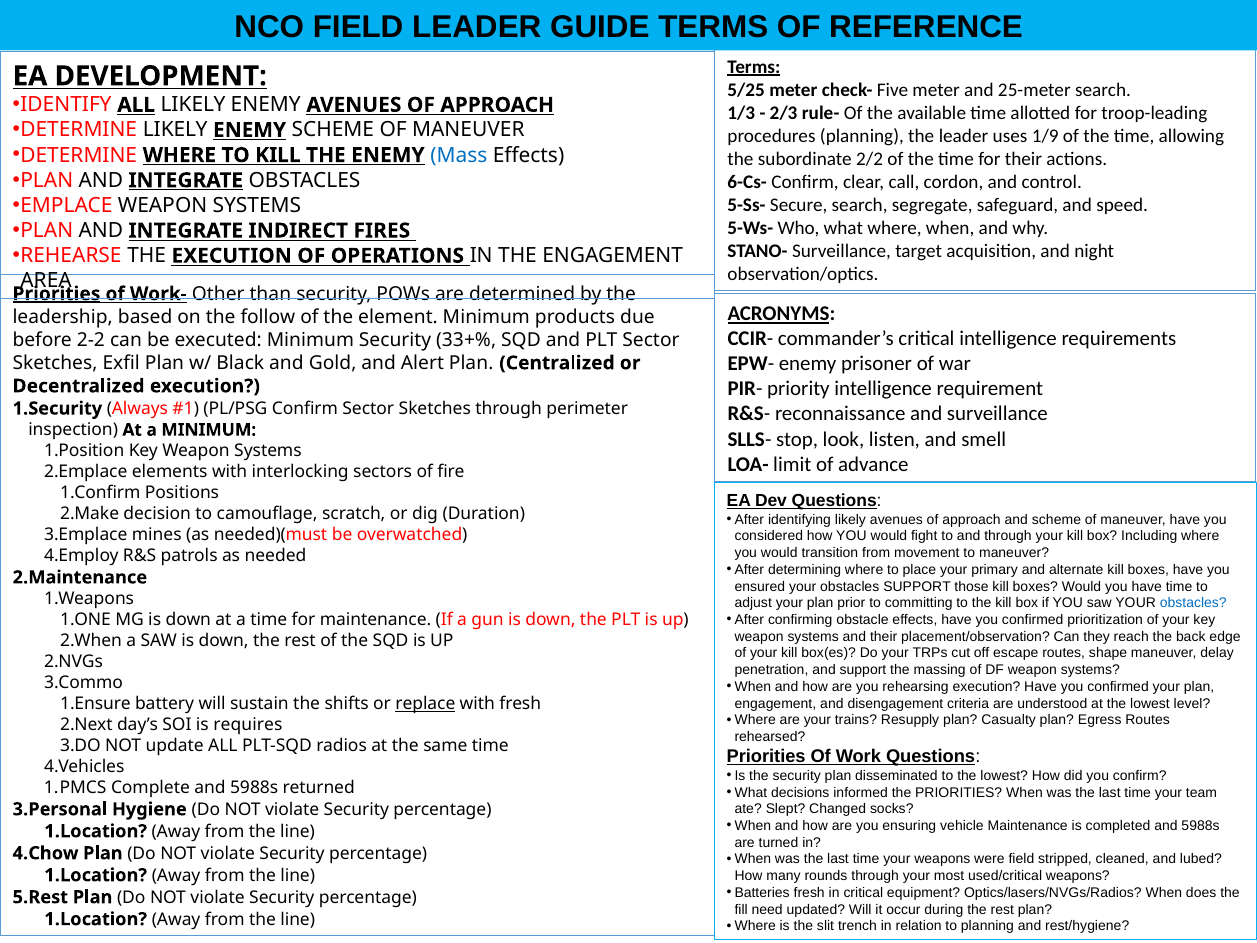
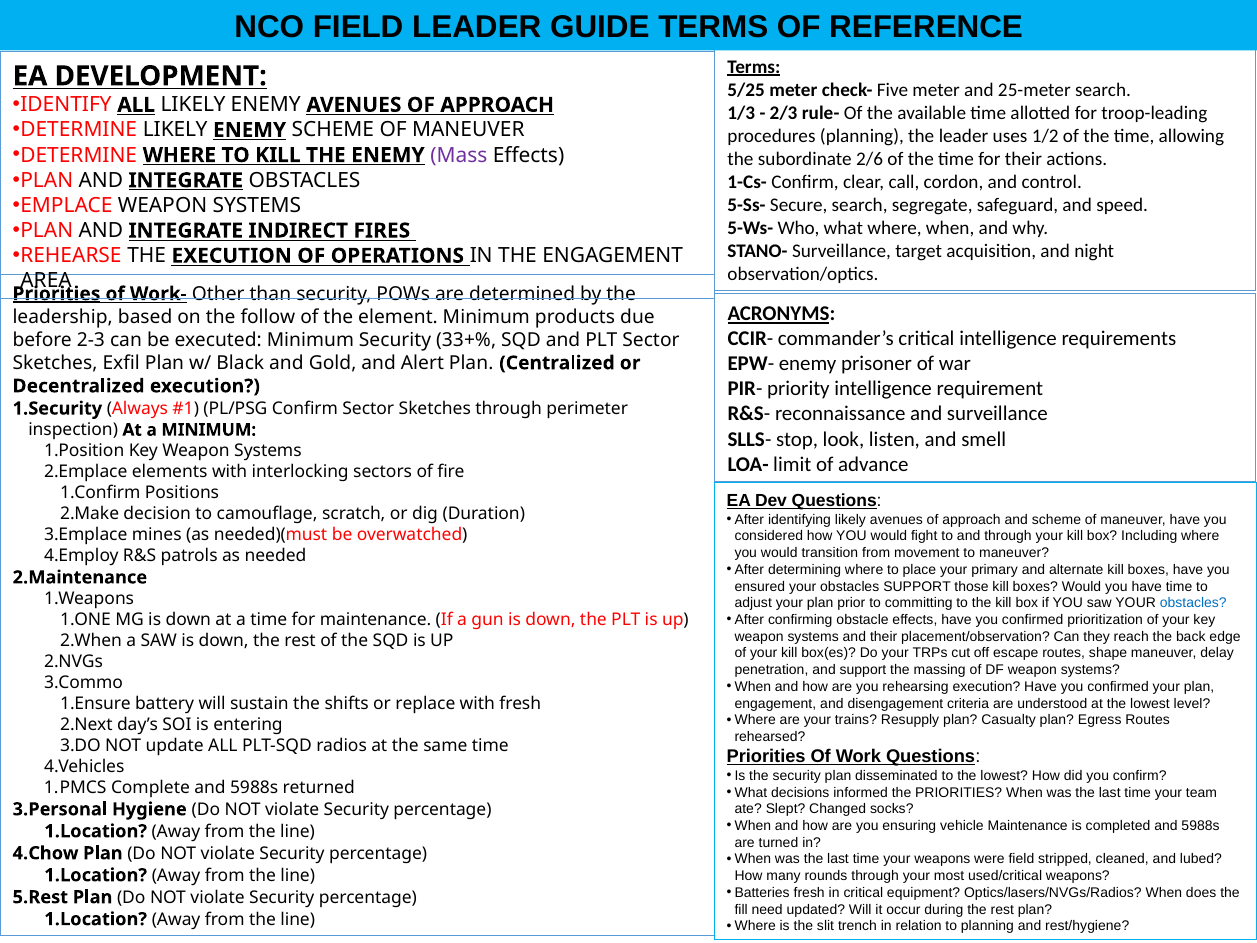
1/9: 1/9 -> 1/2
Mass colour: blue -> purple
2/2: 2/2 -> 2/6
6-Cs-: 6-Cs- -> 1-Cs-
2-2: 2-2 -> 2-3
replace underline: present -> none
requires: requires -> entering
